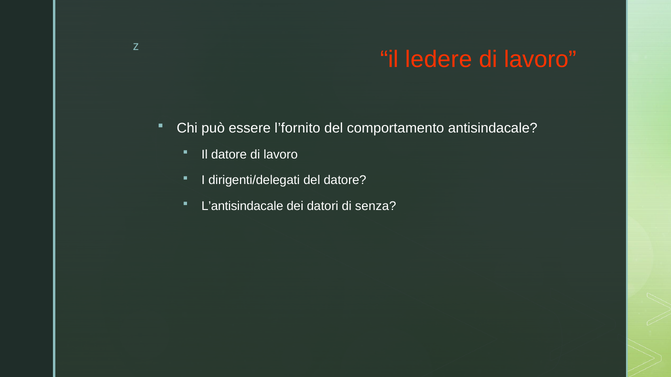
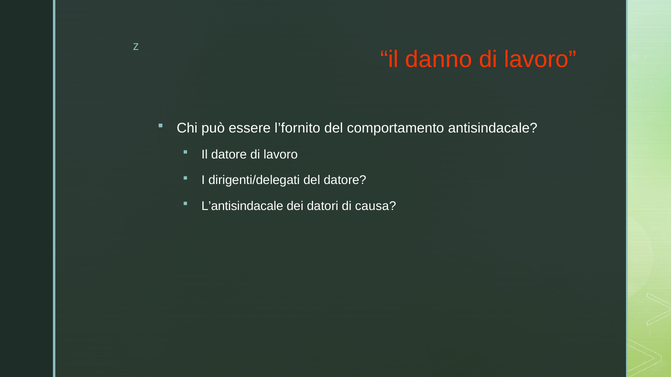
ledere: ledere -> danno
senza: senza -> causa
